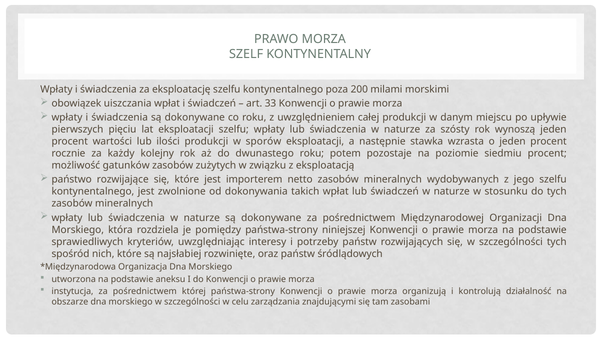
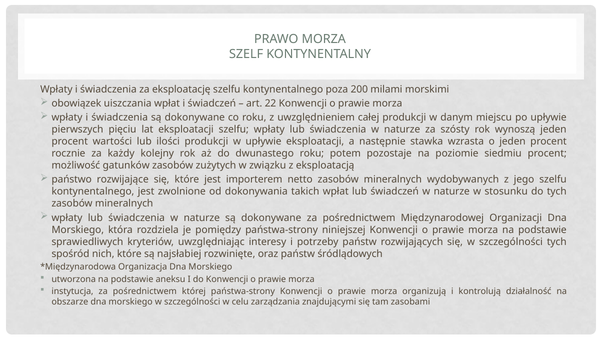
33: 33 -> 22
w sporów: sporów -> upływie
